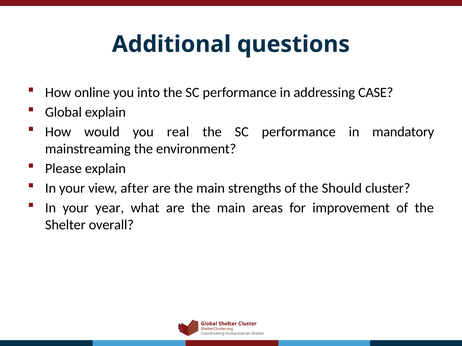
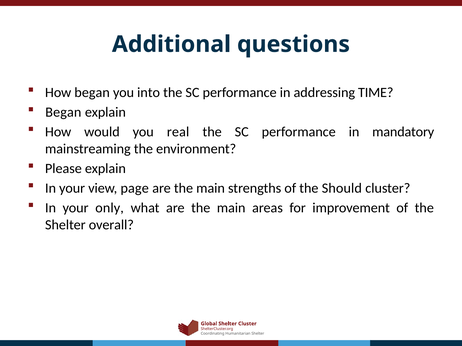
How online: online -> began
CASE: CASE -> TIME
Global at (63, 112): Global -> Began
after: after -> page
year: year -> only
